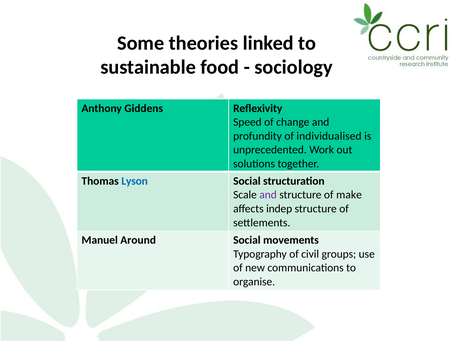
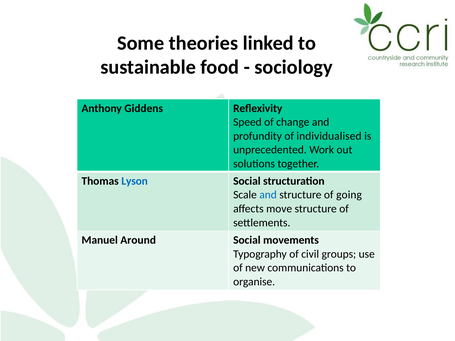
and at (268, 195) colour: purple -> blue
make: make -> going
indep: indep -> move
